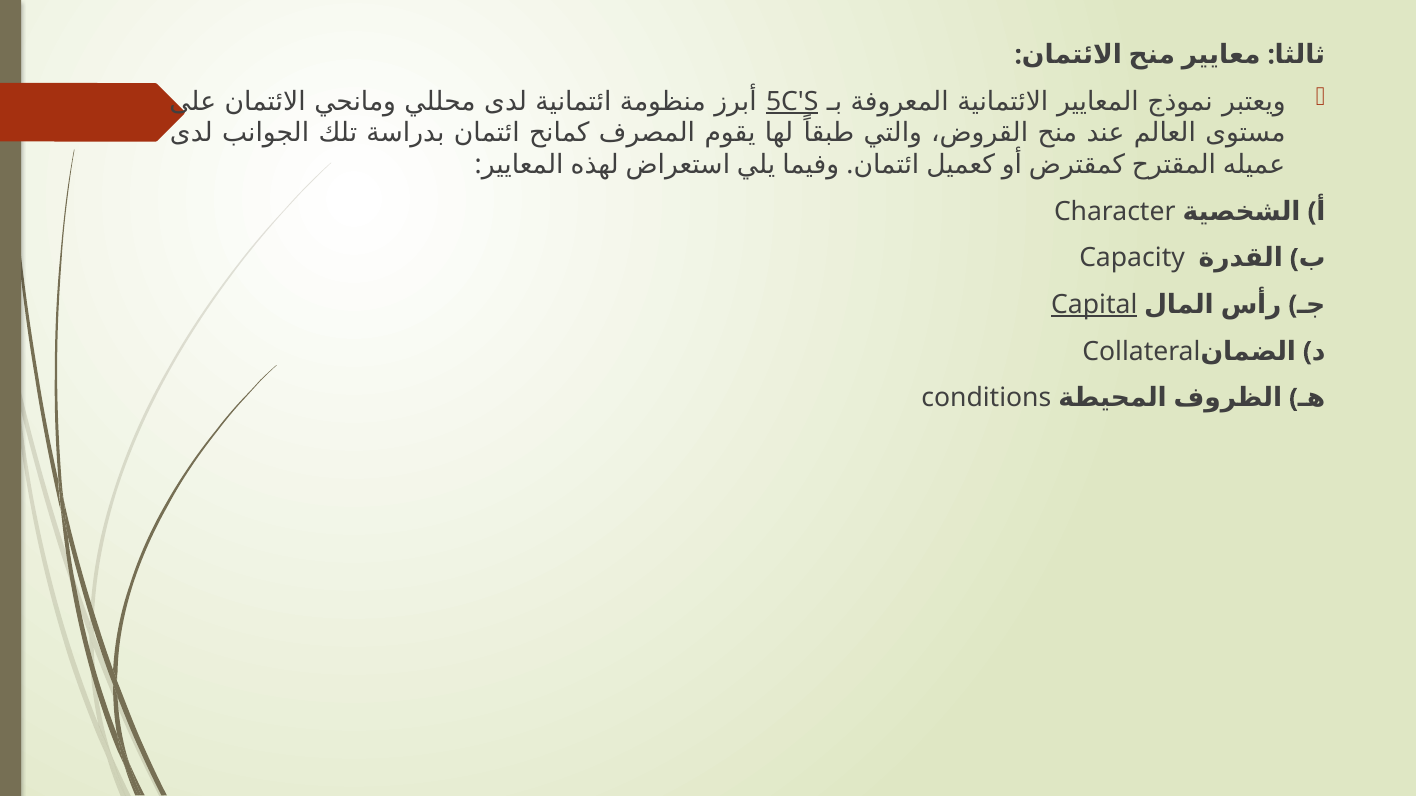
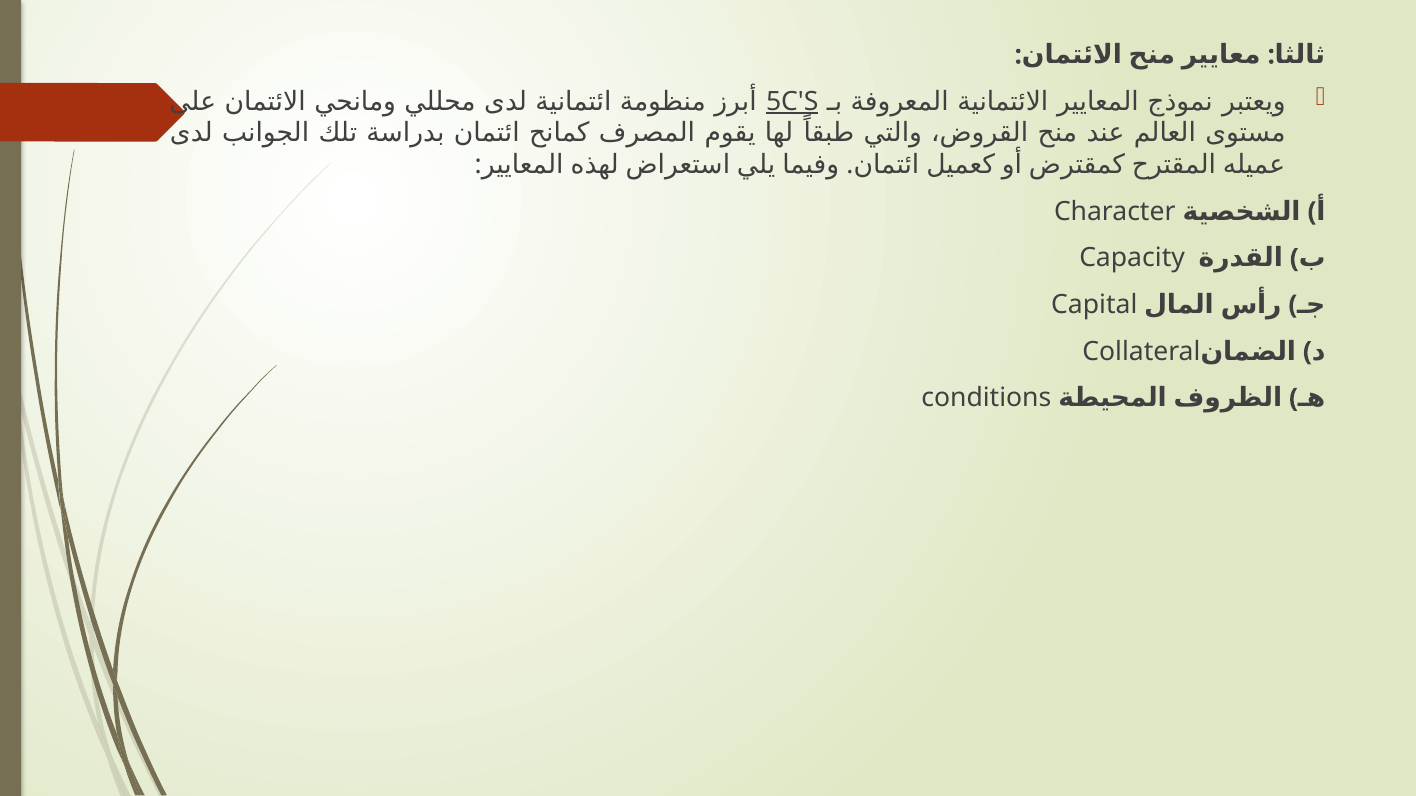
Capital underline: present -> none
